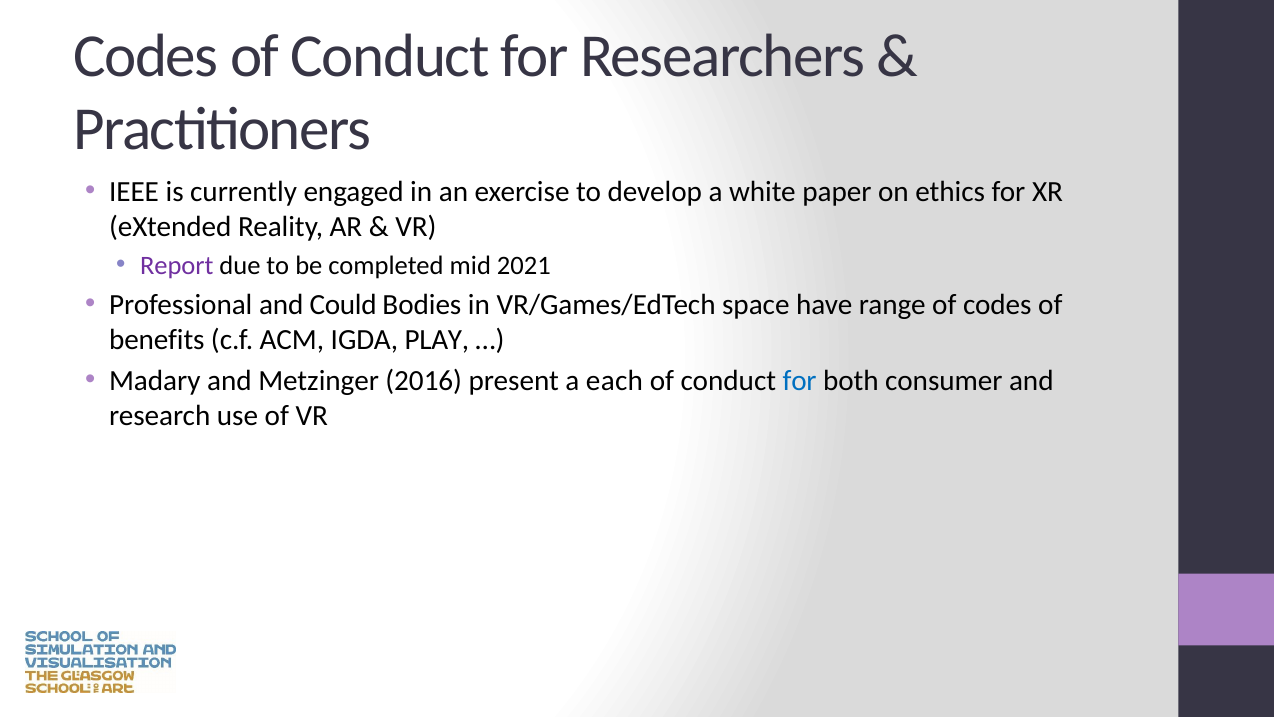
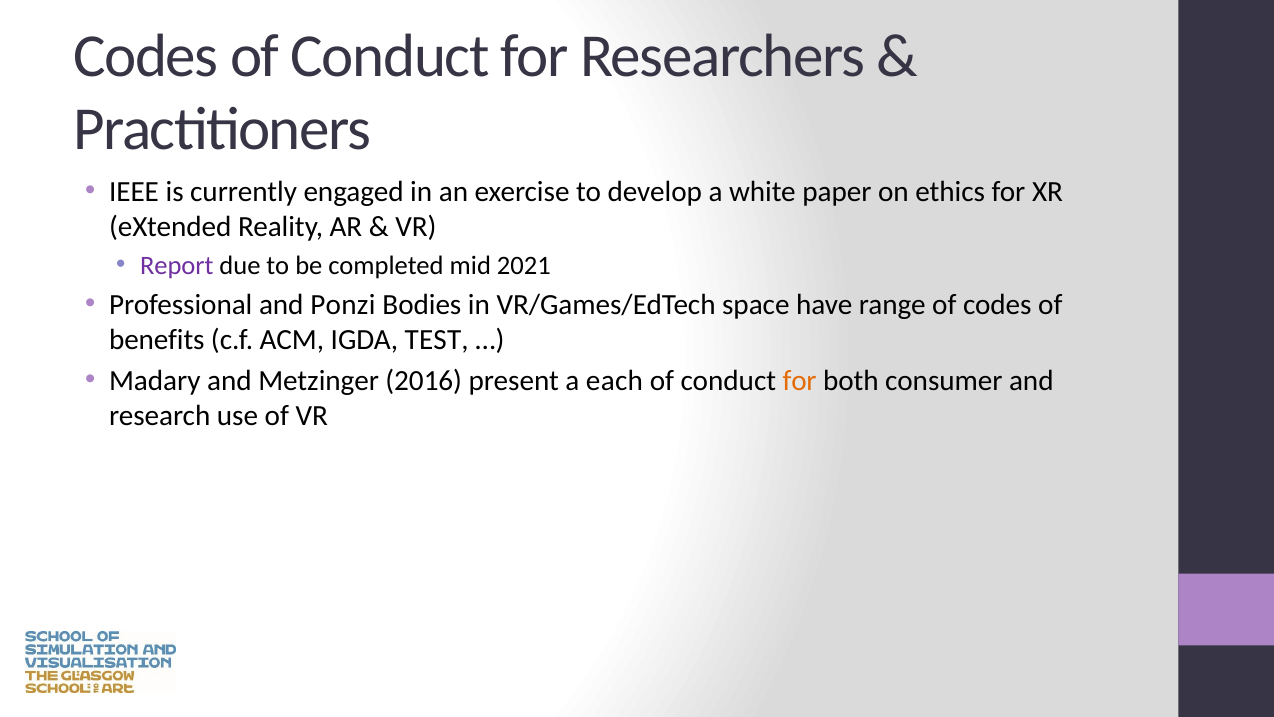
Could: Could -> Ponzi
PLAY: PLAY -> TEST
for at (800, 380) colour: blue -> orange
